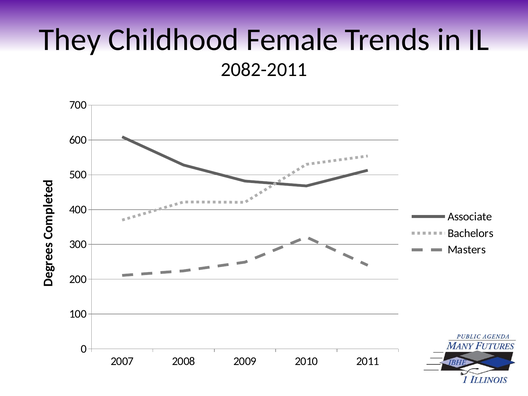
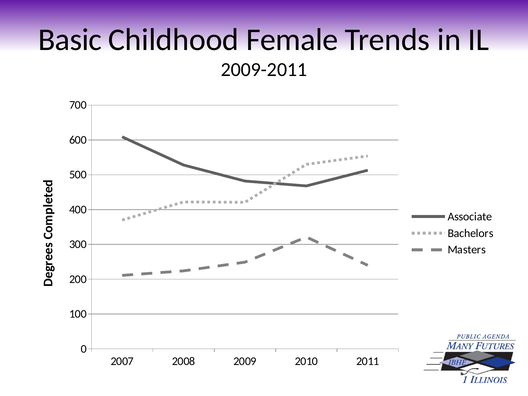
They: They -> Basic
2082-2011: 2082-2011 -> 2009-2011
